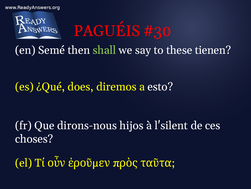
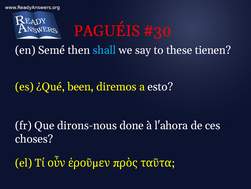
shall colour: light green -> light blue
does: does -> been
hijos: hijos -> done
l'silent: l'silent -> l'ahora
